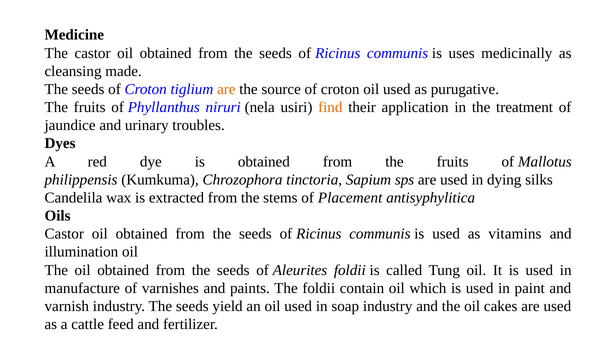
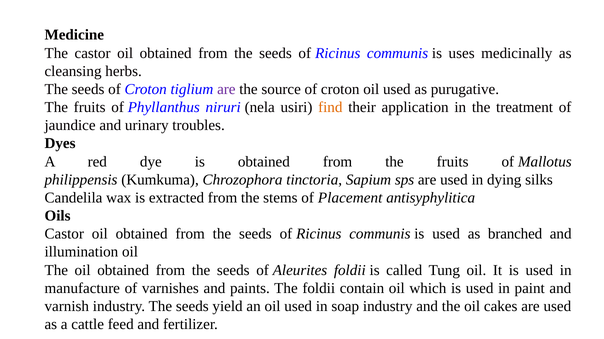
made: made -> herbs
are at (226, 89) colour: orange -> purple
vitamins: vitamins -> branched
